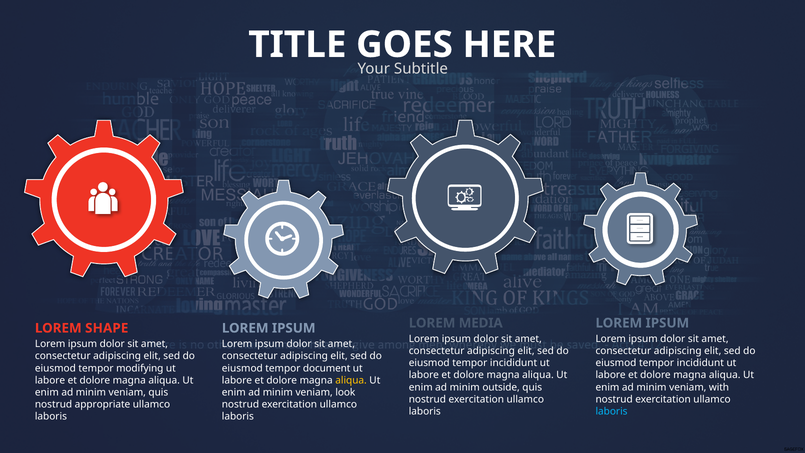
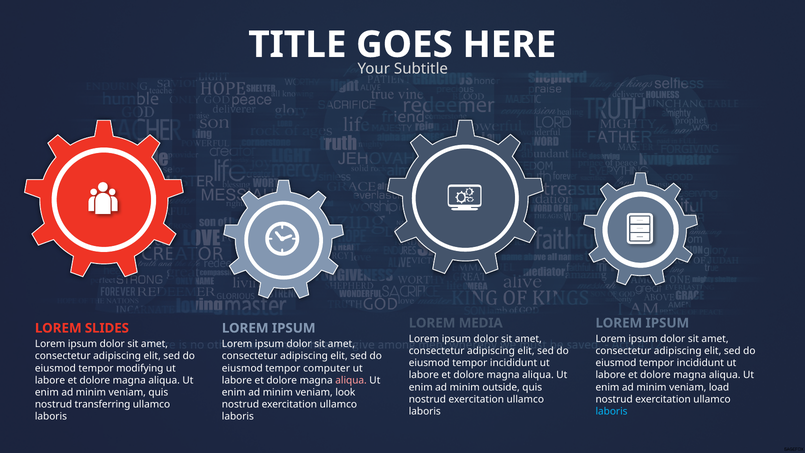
SHAPE: SHAPE -> SLIDES
document: document -> computer
aliqua at (351, 380) colour: yellow -> pink
with: with -> load
appropriate: appropriate -> transferring
